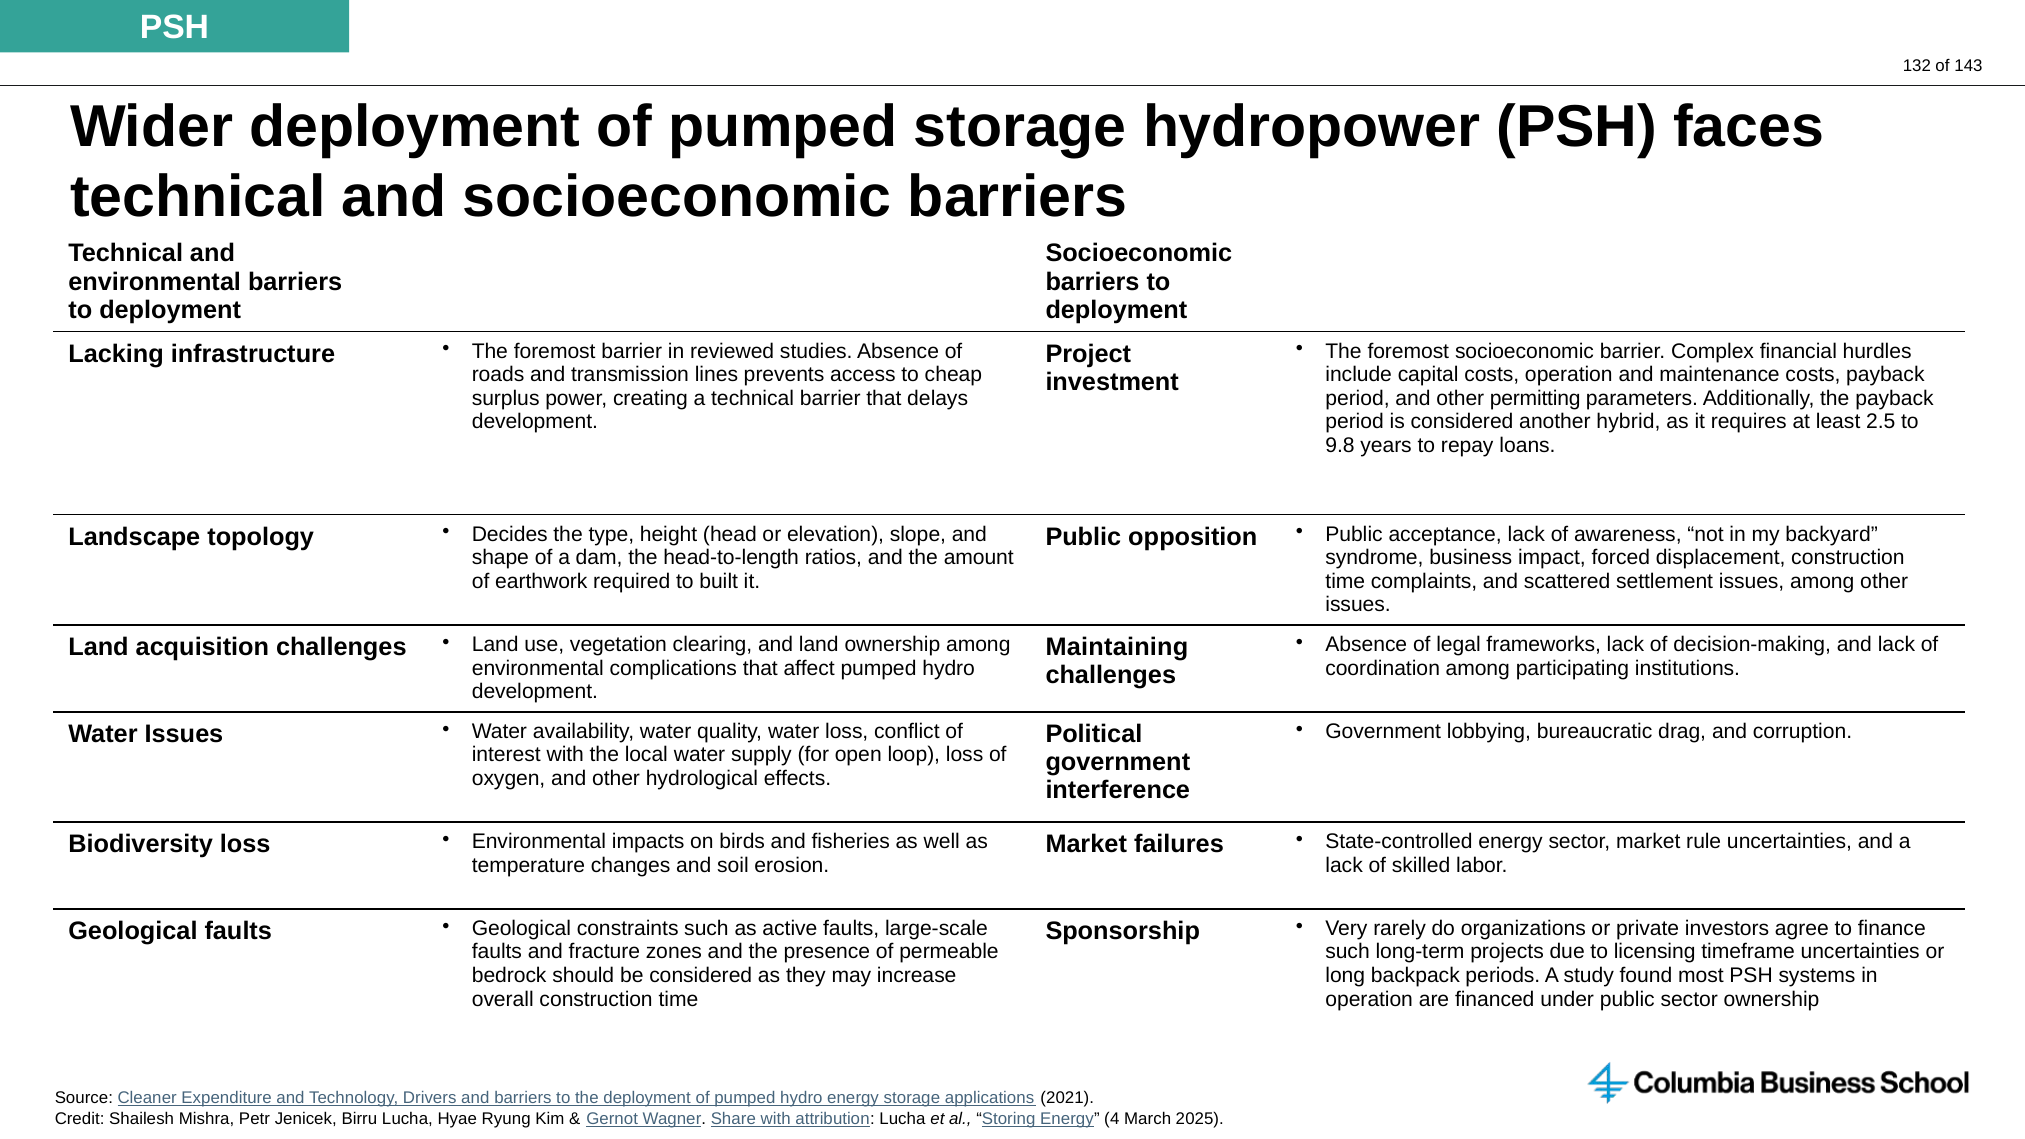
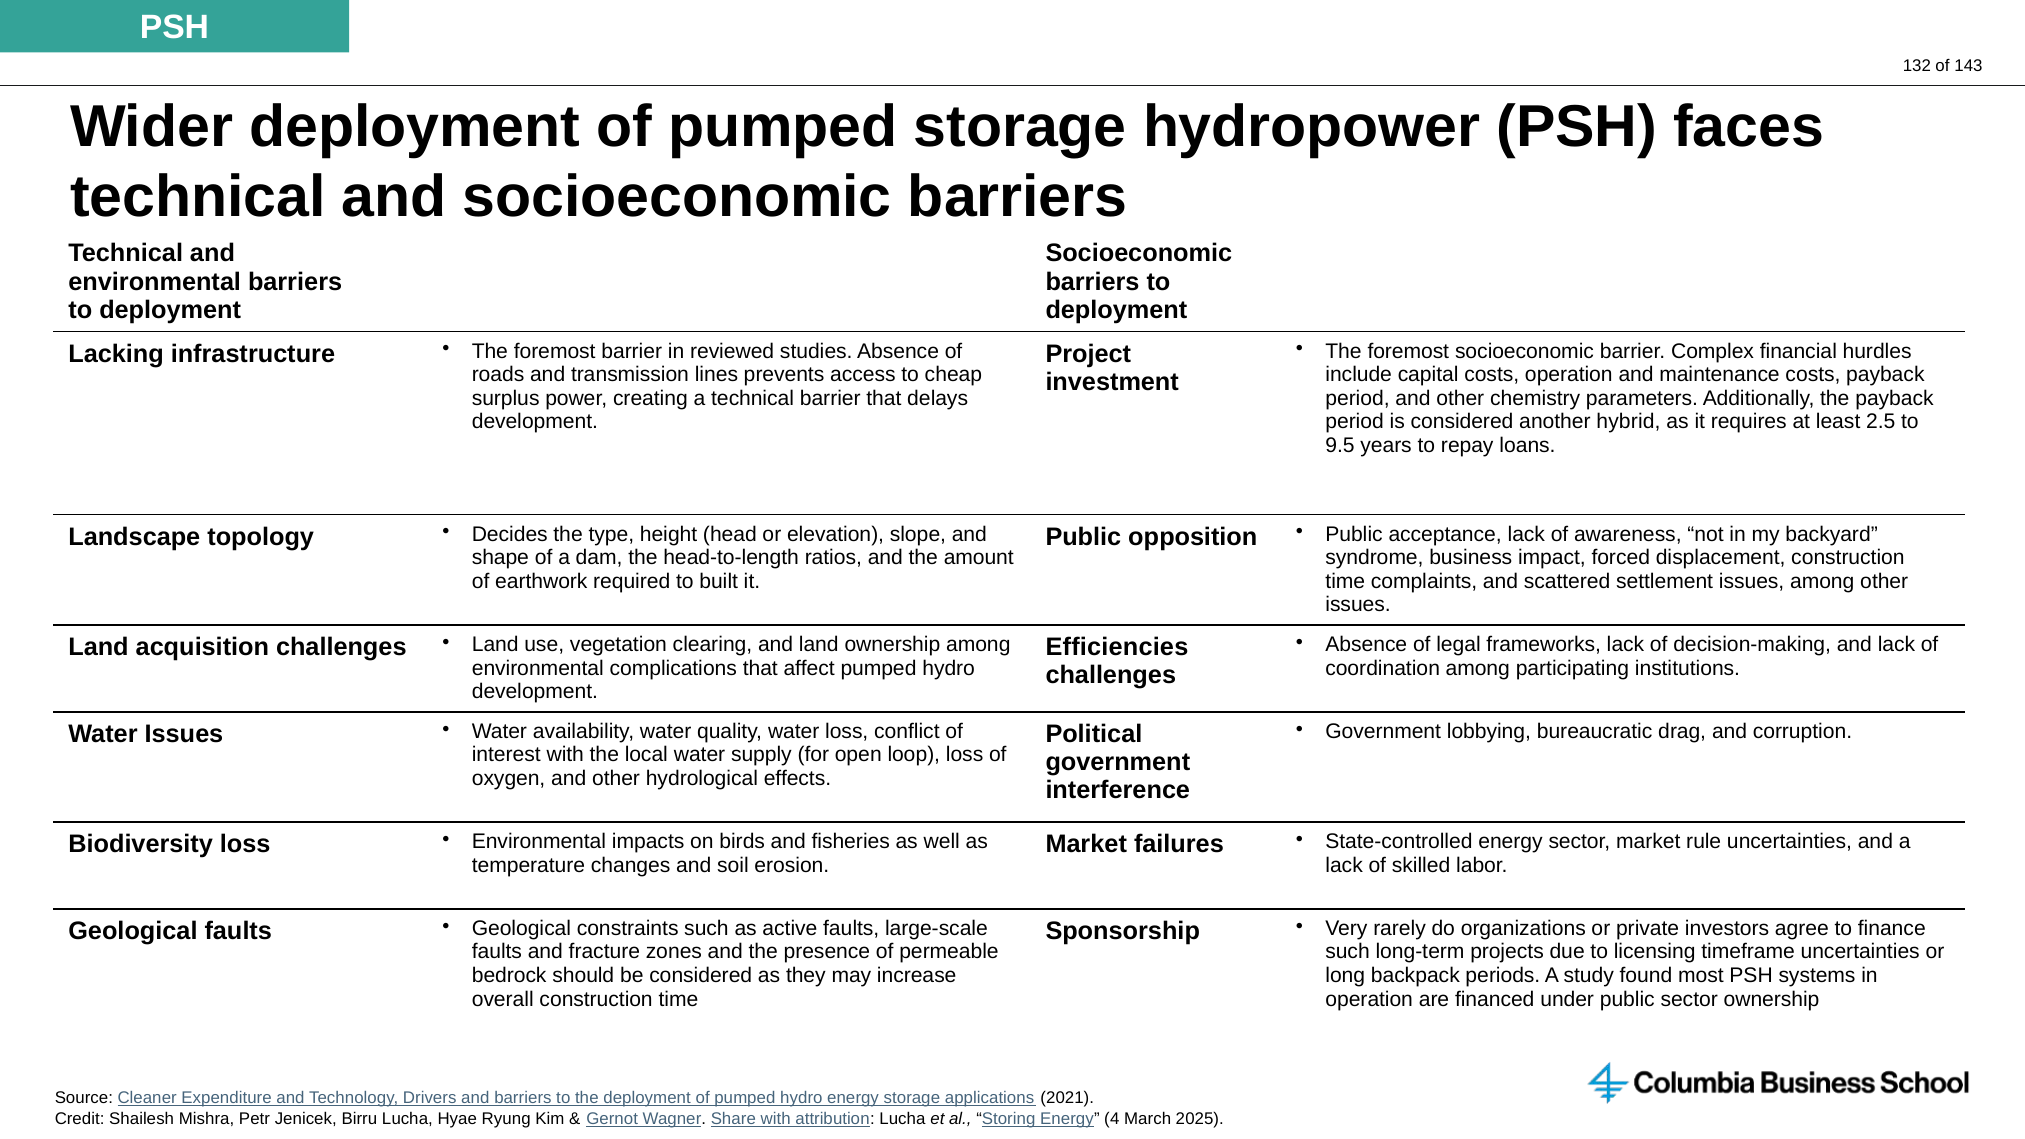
permitting: permitting -> chemistry
9.8: 9.8 -> 9.5
Maintaining: Maintaining -> Efficiencies
